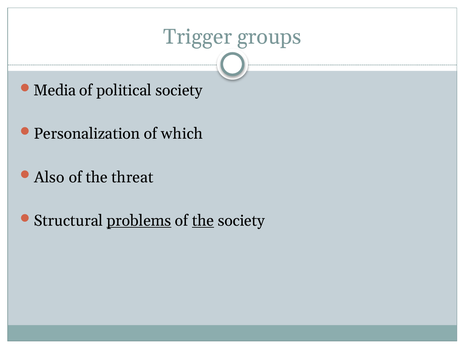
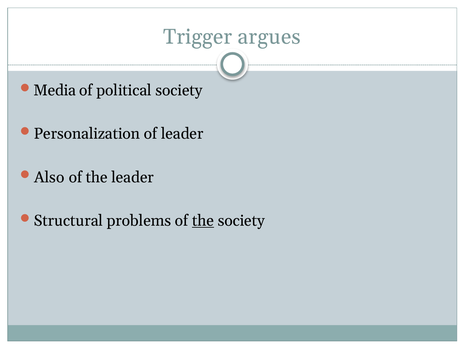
groups: groups -> argues
of which: which -> leader
the threat: threat -> leader
problems underline: present -> none
